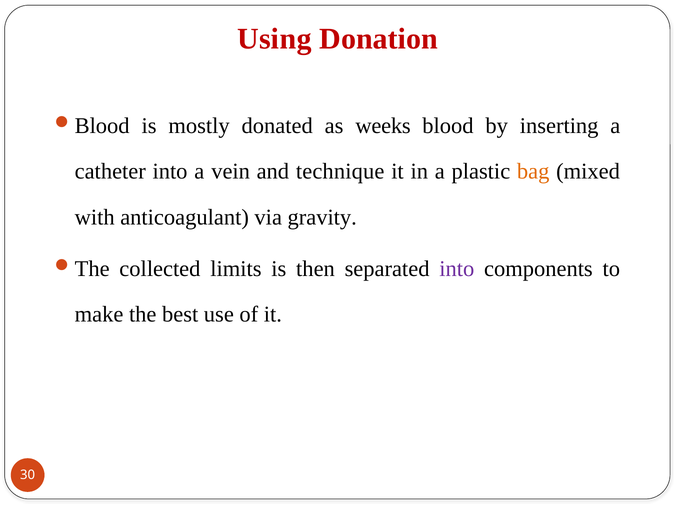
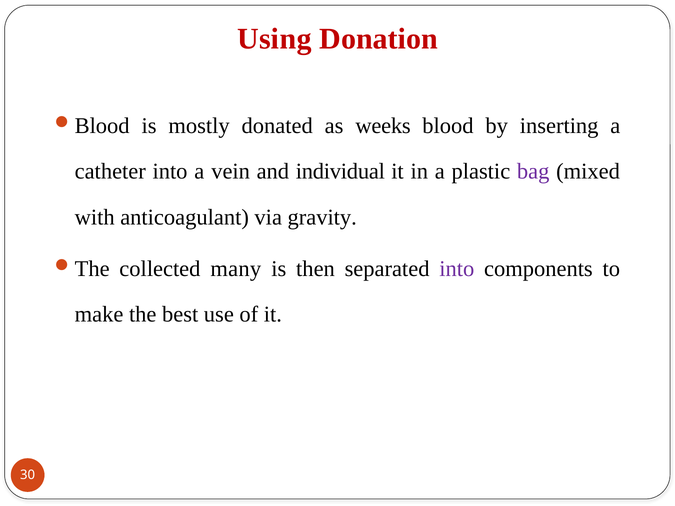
technique: technique -> individual
bag colour: orange -> purple
limits: limits -> many
